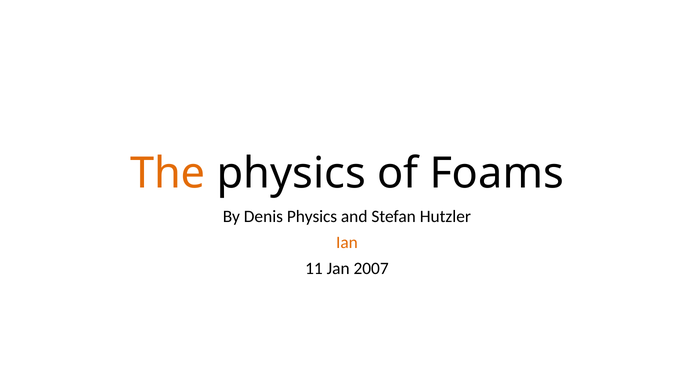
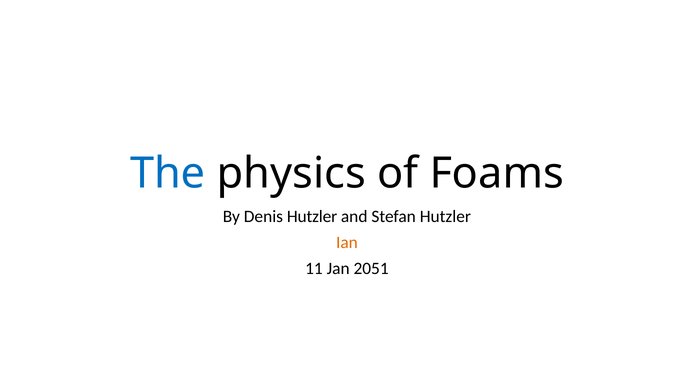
The colour: orange -> blue
Denis Physics: Physics -> Hutzler
2007: 2007 -> 2051
